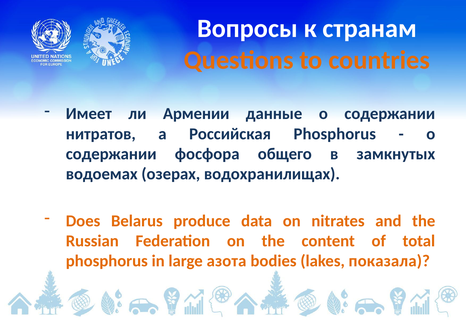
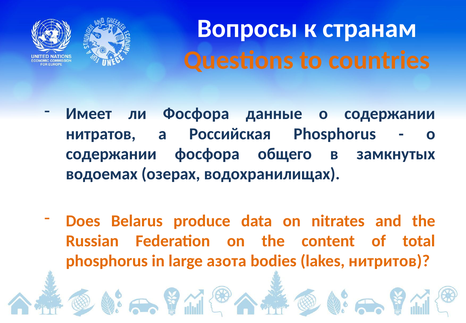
ли Армении: Армении -> Фосфора
показала: показала -> нитритов
